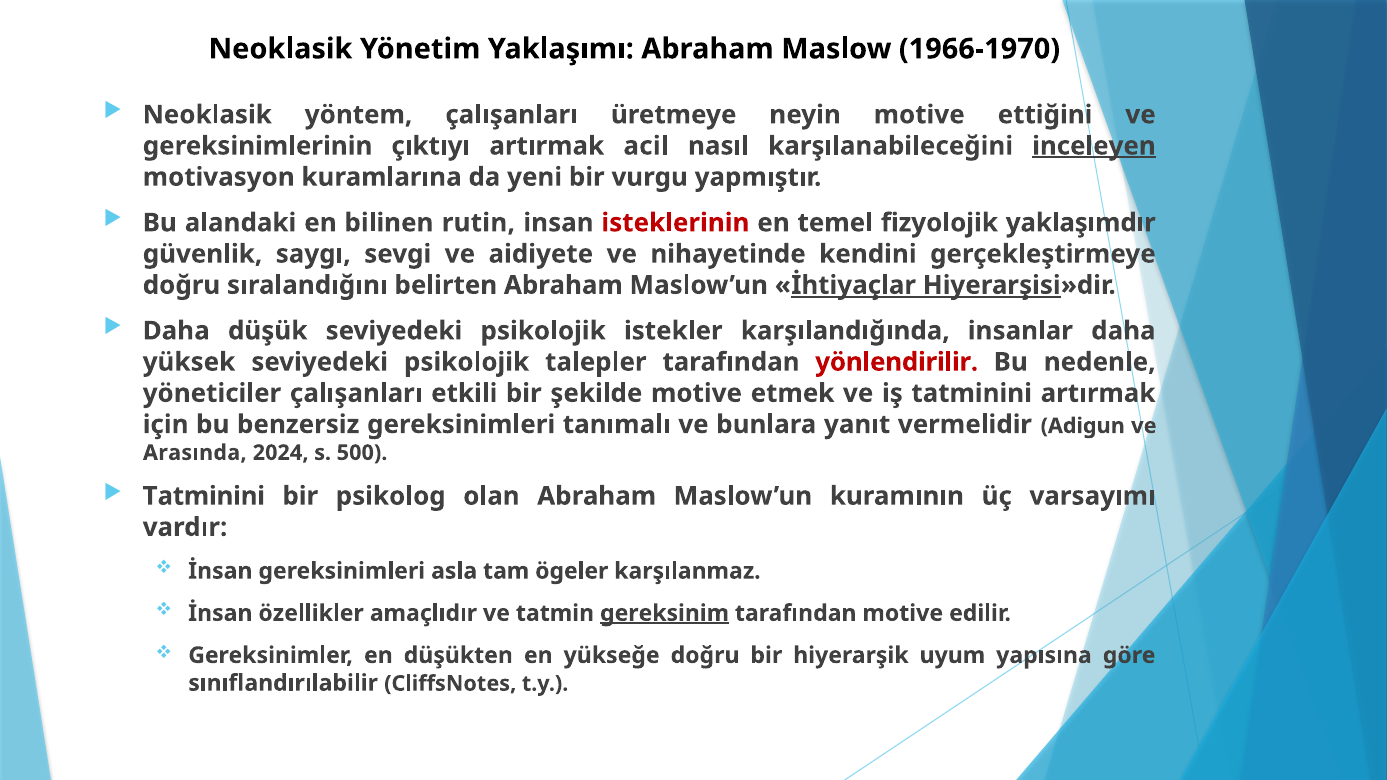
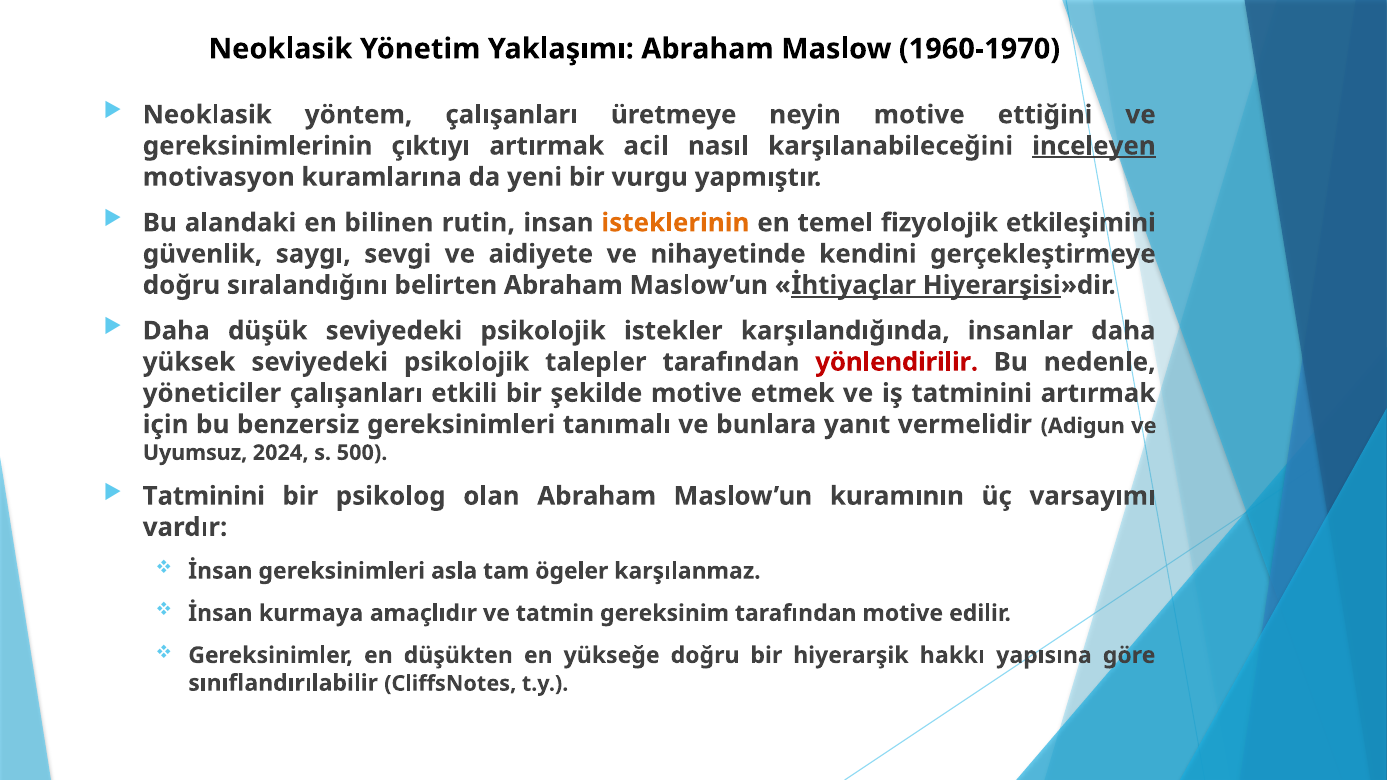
1966-1970: 1966-1970 -> 1960-1970
isteklerinin colour: red -> orange
yaklaşımdır: yaklaşımdır -> etkileşimini
Arasında: Arasında -> Uyumsuz
özellikler: özellikler -> kurmaya
gereksinim underline: present -> none
uyum: uyum -> hakkı
